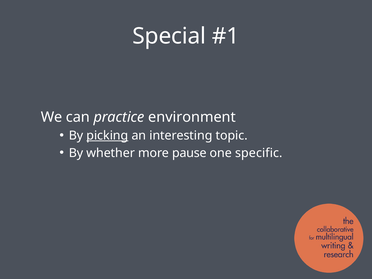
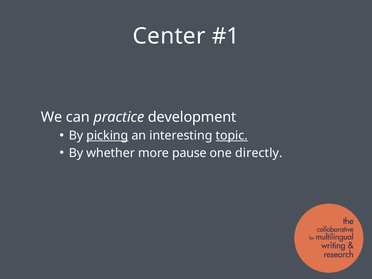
Special: Special -> Center
environment: environment -> development
topic underline: none -> present
specific: specific -> directly
